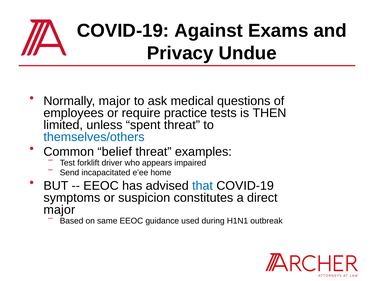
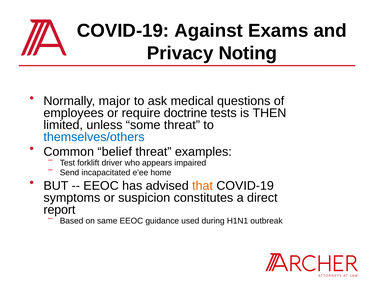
Undue: Undue -> Noting
practice: practice -> doctrine
spent: spent -> some
that colour: blue -> orange
major at (59, 209): major -> report
